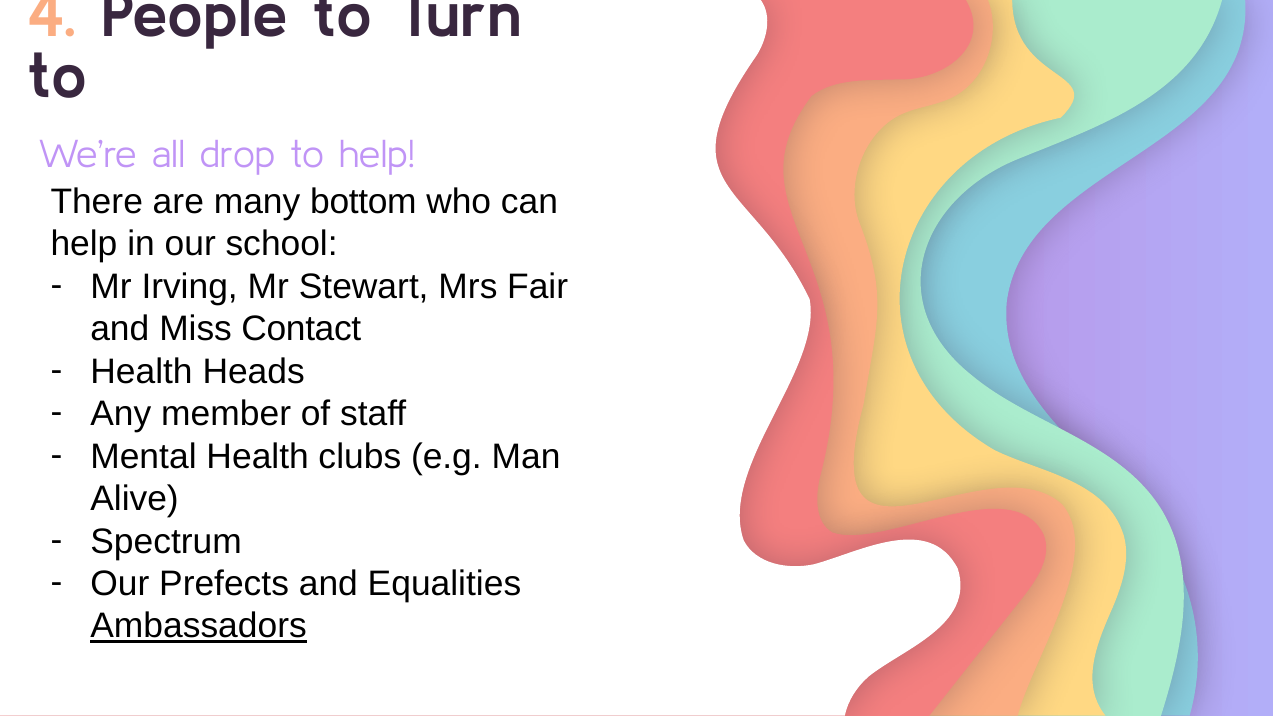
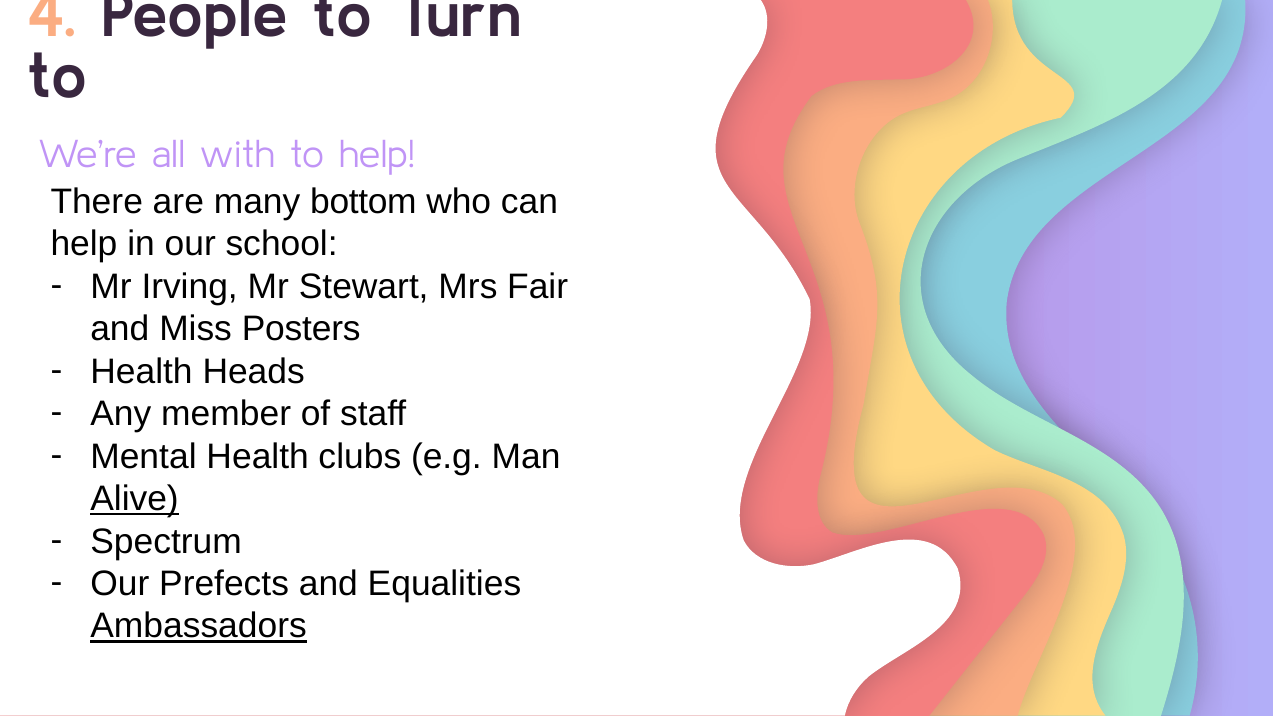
drop: drop -> with
Contact: Contact -> Posters
Alive underline: none -> present
